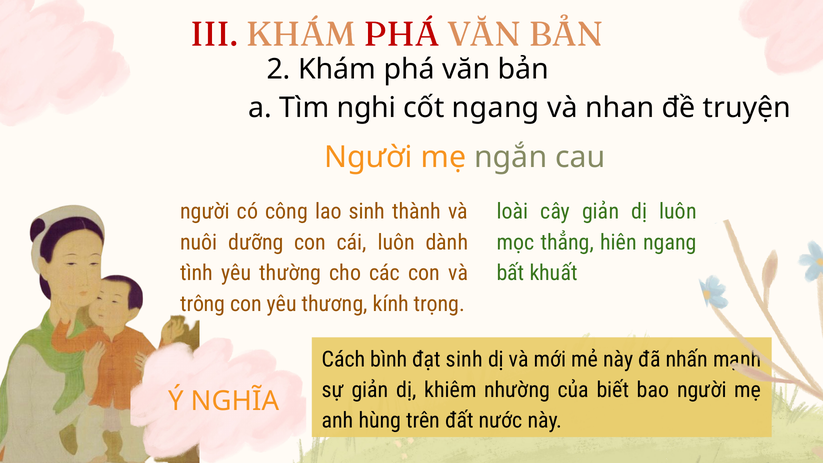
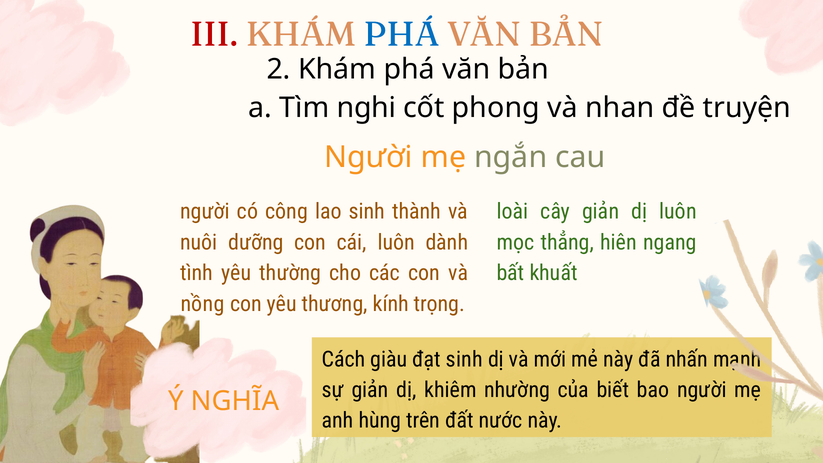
PHÁ at (401, 34) colour: red -> blue
cốt ngang: ngang -> phong
trông: trông -> nồng
bình: bình -> giàu
